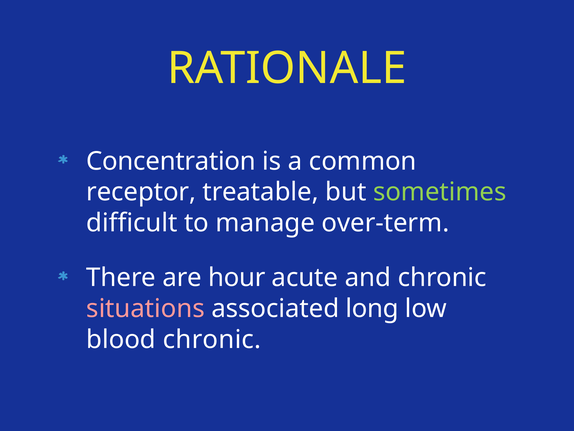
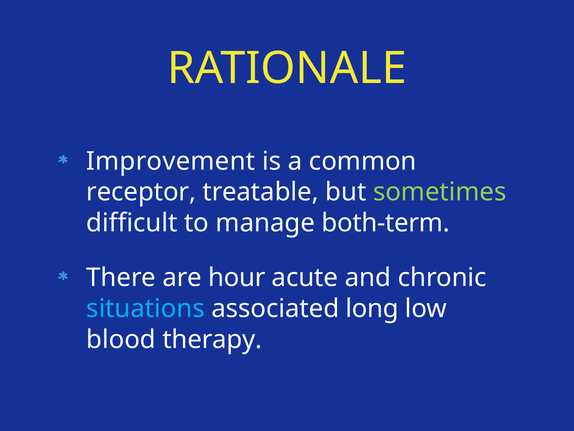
Concentration: Concentration -> Improvement
over-term: over-term -> both-term
situations colour: pink -> light blue
blood chronic: chronic -> therapy
